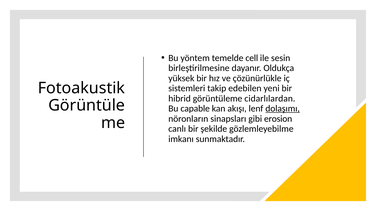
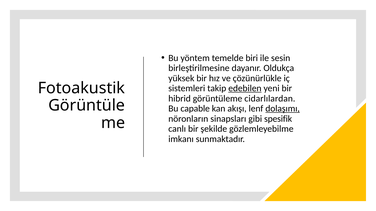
cell: cell -> biri
edebilen underline: none -> present
erosion: erosion -> spesifik
